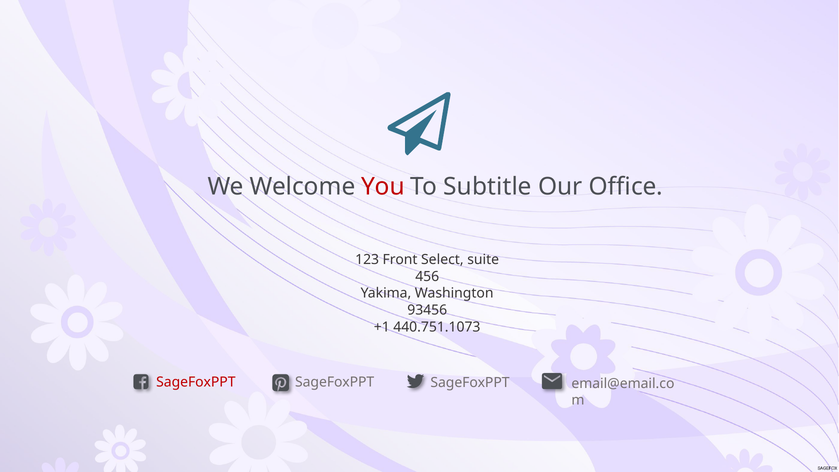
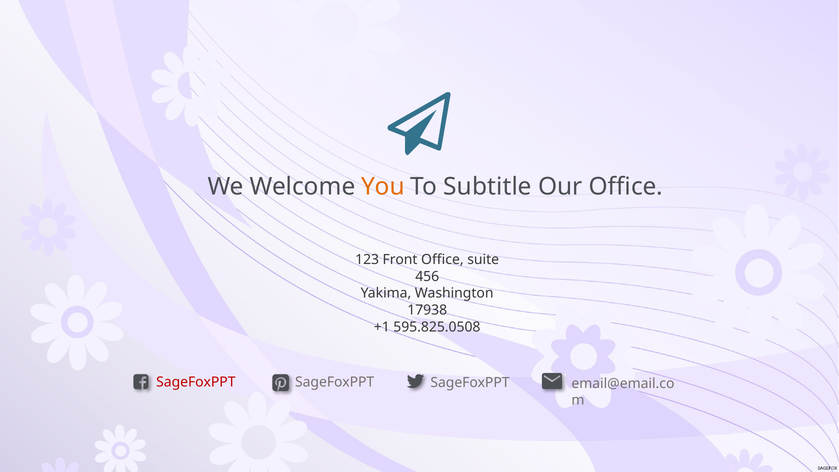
You colour: red -> orange
Front Select: Select -> Office
93456: 93456 -> 17938
440.751.1073: 440.751.1073 -> 595.825.0508
